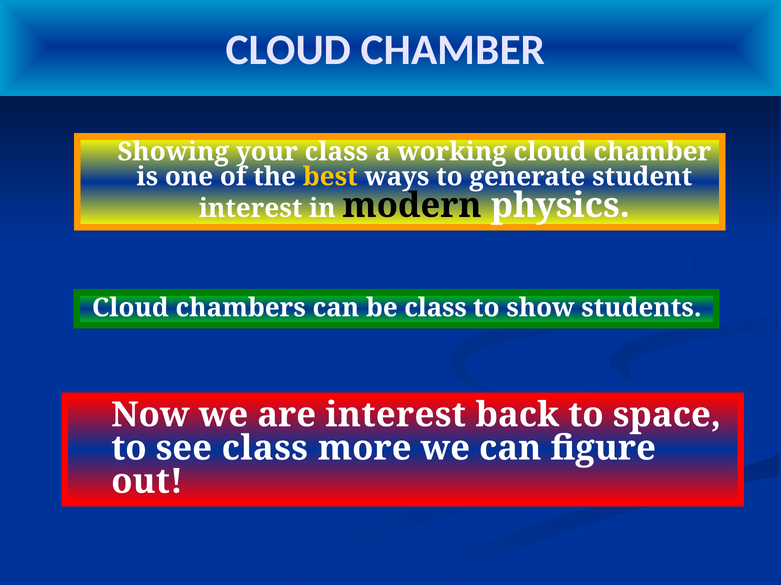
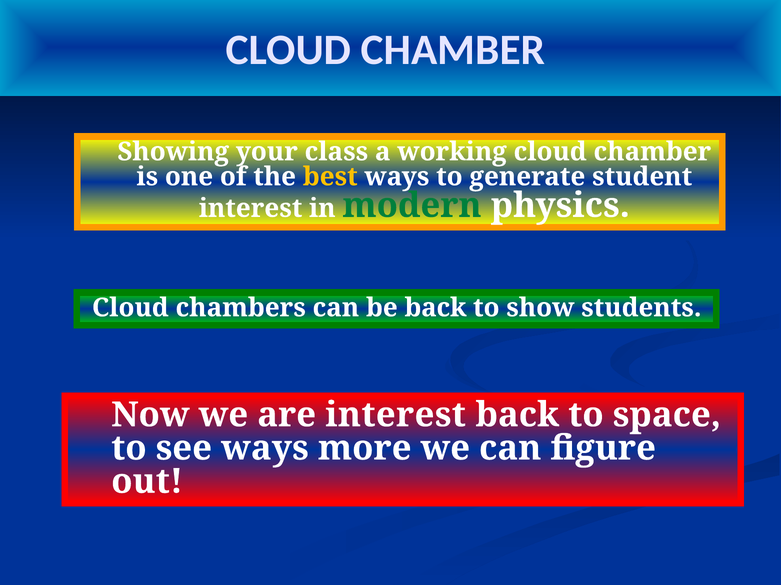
modern colour: black -> green
be class: class -> back
see class: class -> ways
